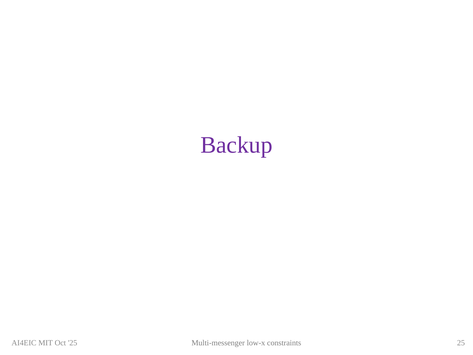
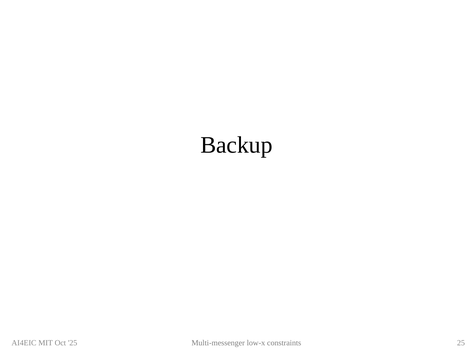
Backup colour: purple -> black
